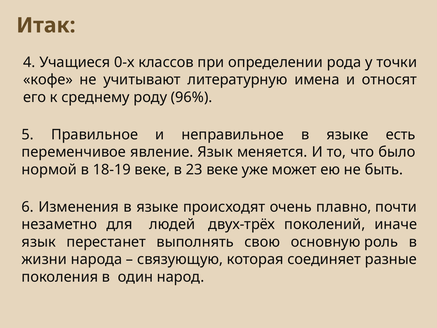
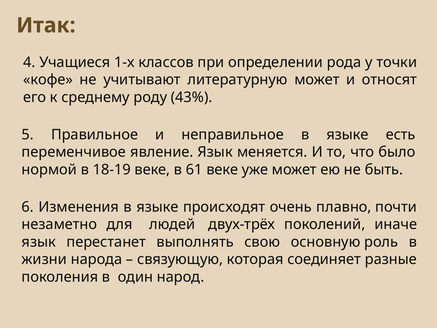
0-х: 0-х -> 1-х
литературную имена: имена -> может
96%: 96% -> 43%
23: 23 -> 61
